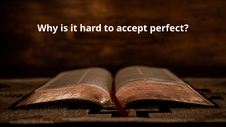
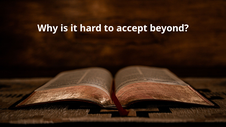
perfect: perfect -> beyond
